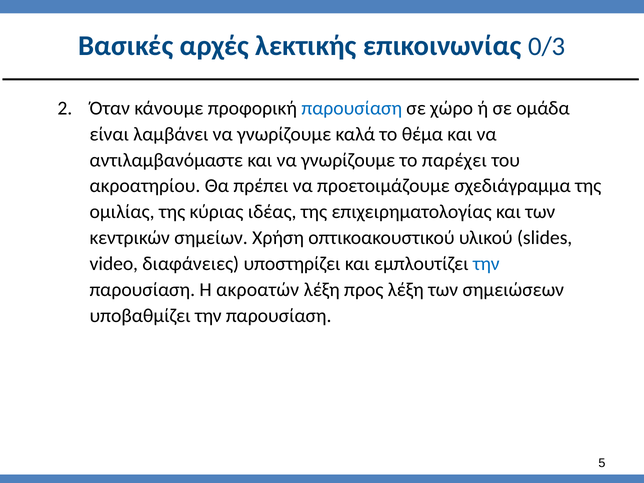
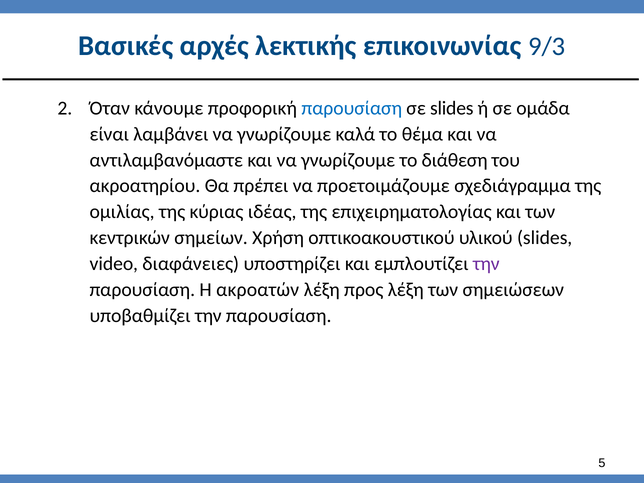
0/3: 0/3 -> 9/3
σε χώρο: χώρο -> slides
παρέχει: παρέχει -> διάθεση
την at (486, 264) colour: blue -> purple
